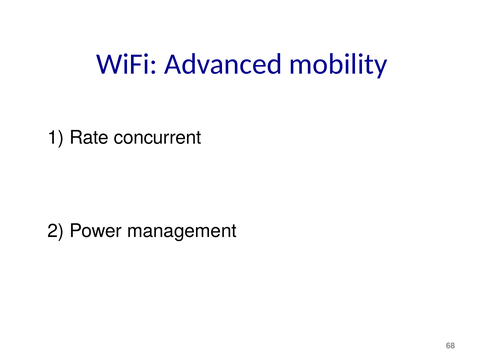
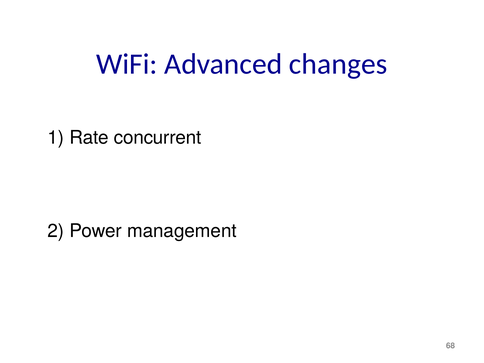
mobility: mobility -> changes
